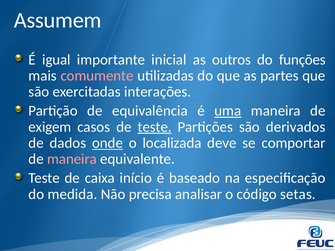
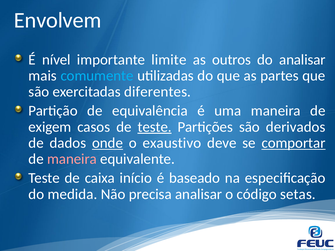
Assumem: Assumem -> Envolvem
igual: igual -> nível
inicial: inicial -> limite
do funções: funções -> analisar
comumente colour: pink -> light blue
interações: interações -> diferentes
uma underline: present -> none
localizada: localizada -> exaustivo
comportar underline: none -> present
